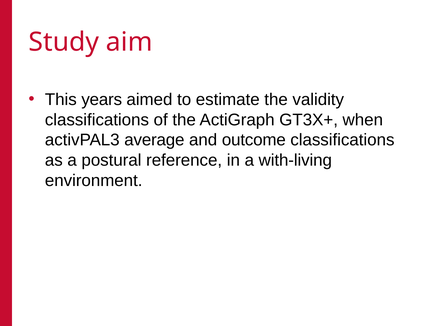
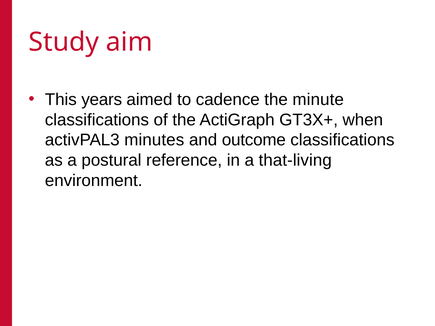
estimate: estimate -> cadence
validity: validity -> minute
average: average -> minutes
with-living: with-living -> that-living
